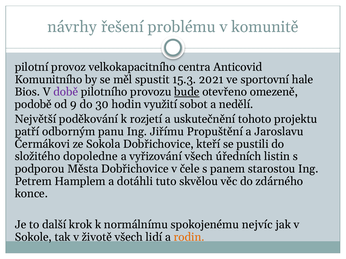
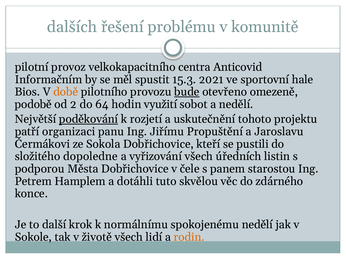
návrhy: návrhy -> dalších
Komunitního: Komunitního -> Informačním
době colour: purple -> orange
9: 9 -> 2
30: 30 -> 64
poděkování underline: none -> present
odborným: odborným -> organizaci
spokojenému nejvíc: nejvíc -> nedělí
